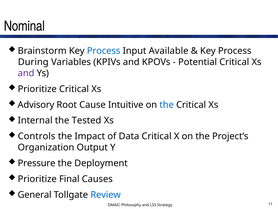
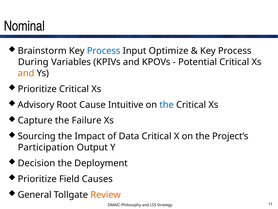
Available: Available -> Optimize
and at (26, 73) colour: purple -> orange
Internal: Internal -> Capture
Tested: Tested -> Failure
Controls: Controls -> Sourcing
Organization: Organization -> Participation
Pressure: Pressure -> Decision
Final: Final -> Field
Review colour: blue -> orange
